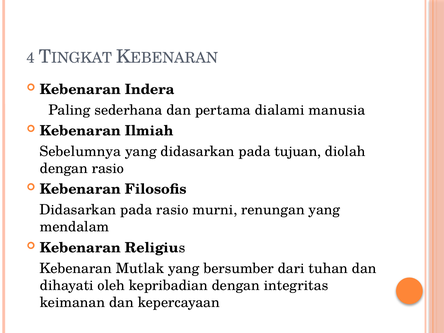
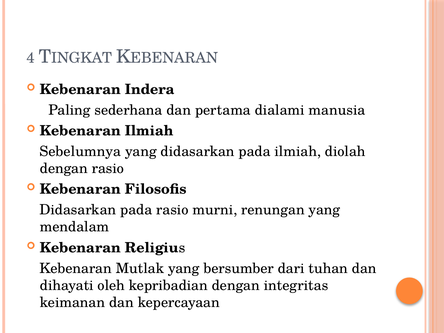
pada tujuan: tujuan -> ilmiah
